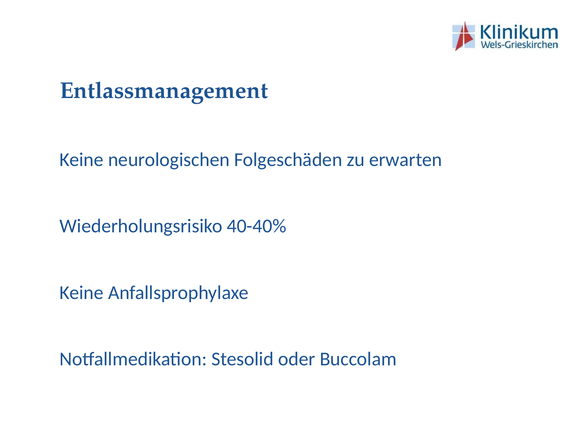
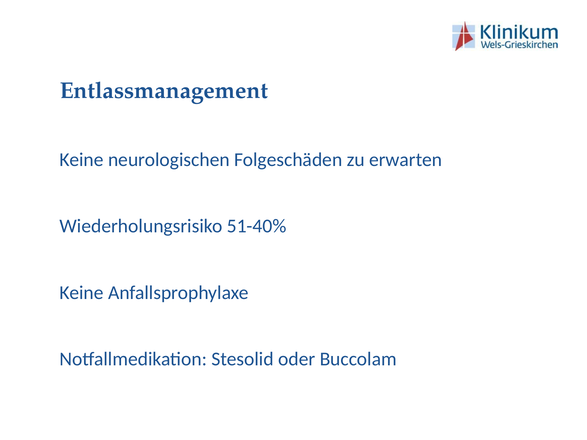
40-40%: 40-40% -> 51-40%
